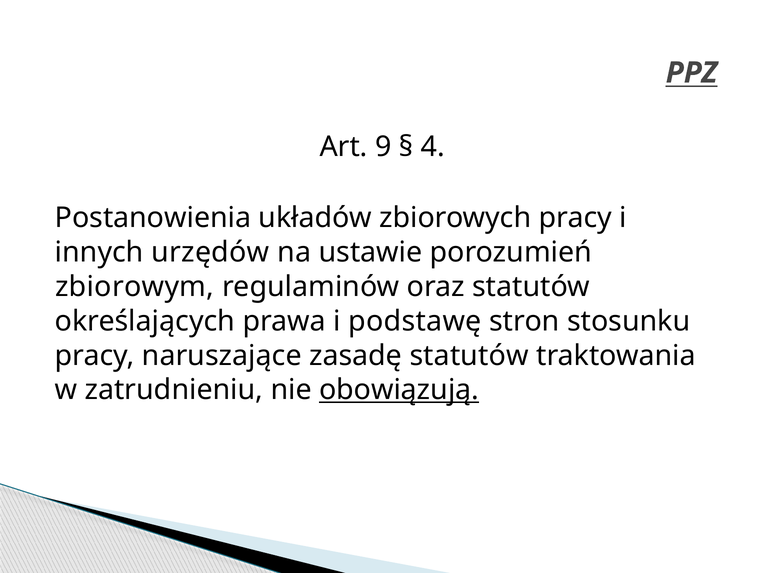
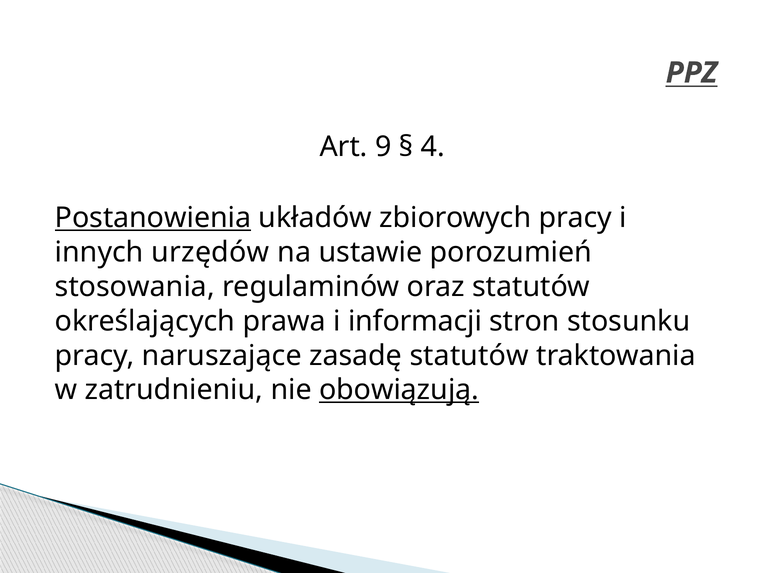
Postanowienia underline: none -> present
zbiorowym: zbiorowym -> stosowania
podstawę: podstawę -> informacji
